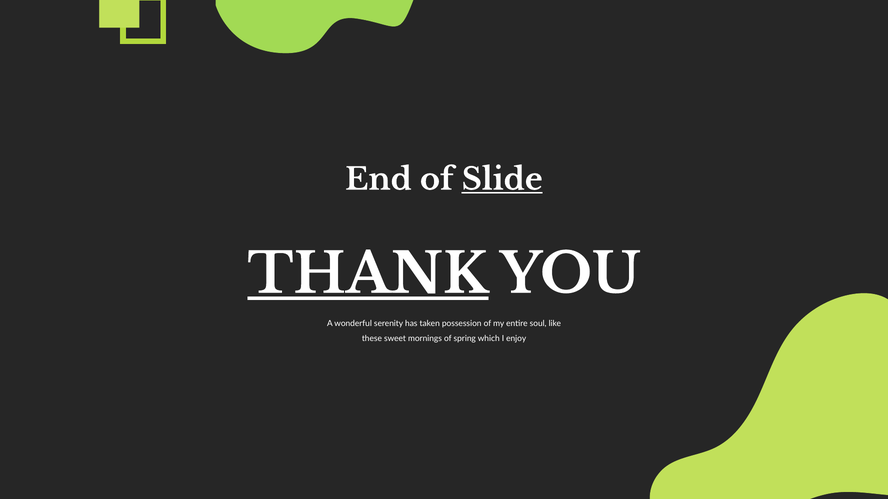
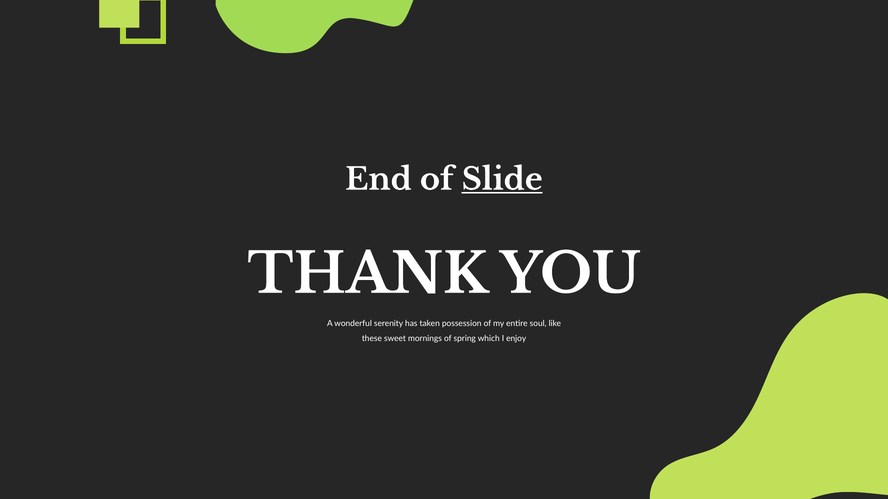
THANK underline: present -> none
